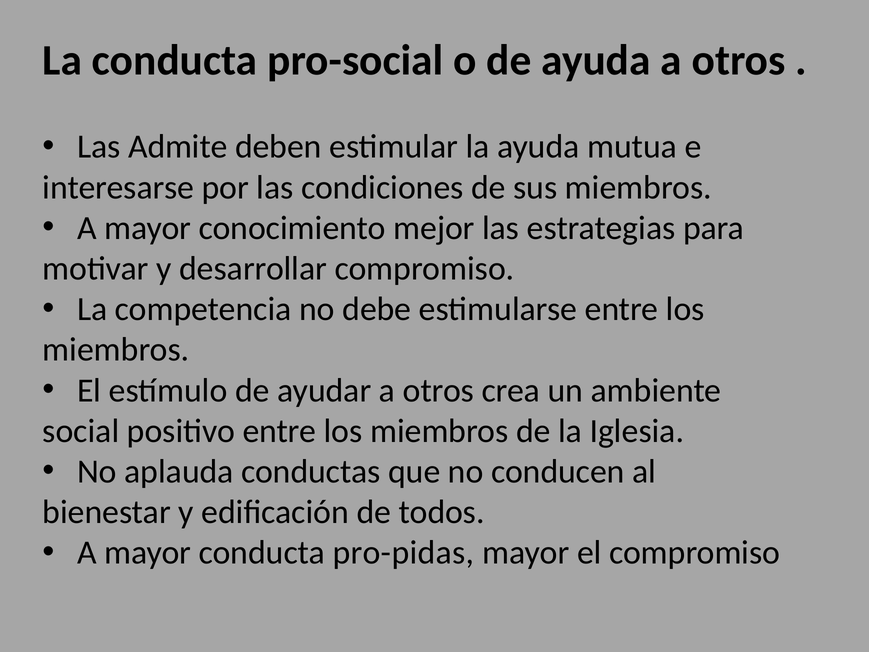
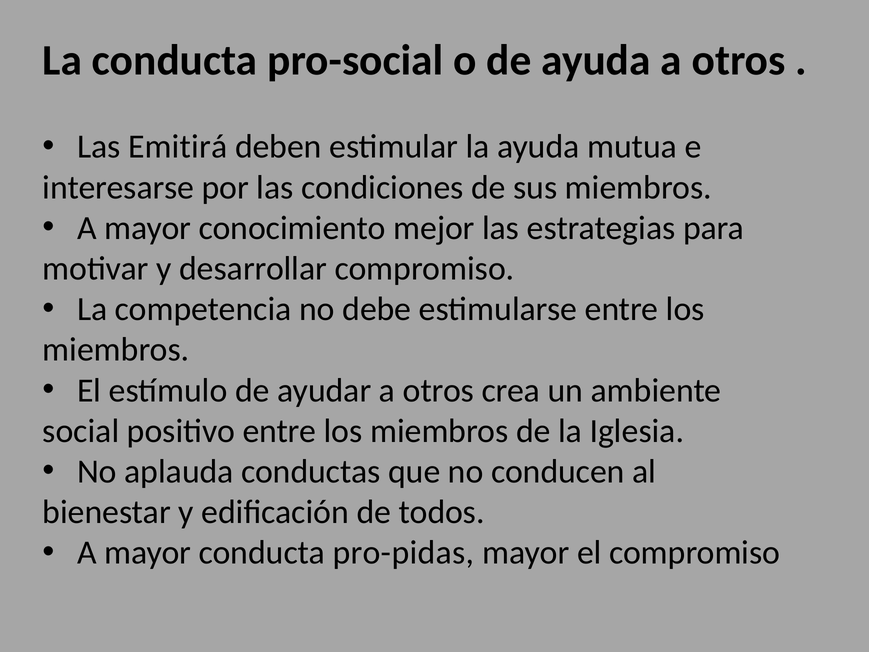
Admite: Admite -> Emitirá
